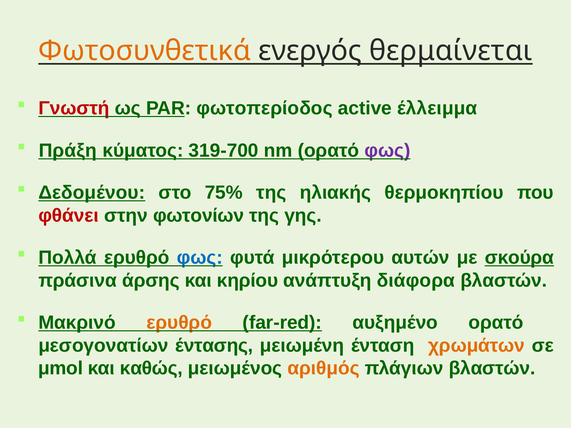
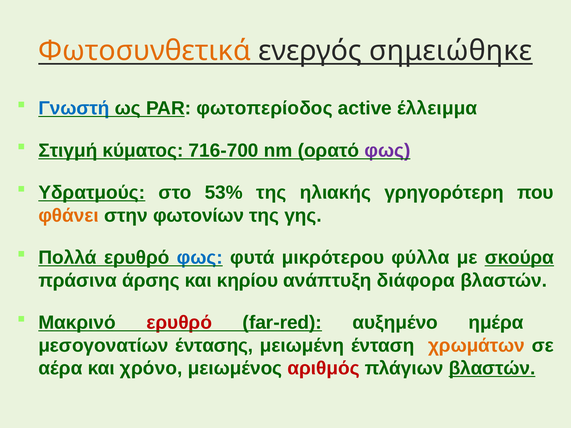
θερμαίνεται: θερμαίνεται -> σημειώθηκε
Γνωστή colour: red -> blue
Πράξη: Πράξη -> Στιγμή
319-700: 319-700 -> 716-700
Δεδομένου: Δεδομένου -> Υδρατμούς
75%: 75% -> 53%
θερμοκηπίου: θερμοκηπίου -> γρηγορότερη
φθάνει colour: red -> orange
αυτών: αυτών -> φύλλα
ερυθρό at (179, 323) colour: orange -> red
αυξημένο ορατό: ορατό -> ημέρα
μmol: μmol -> αέρα
καθώς: καθώς -> χρόνο
αριθμός colour: orange -> red
βλαστών at (492, 368) underline: none -> present
